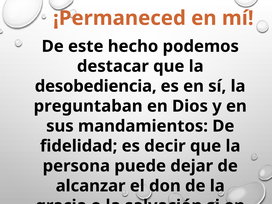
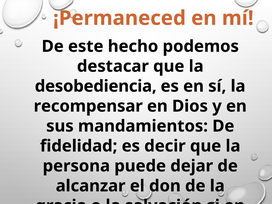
preguntaban: preguntaban -> recompensar
